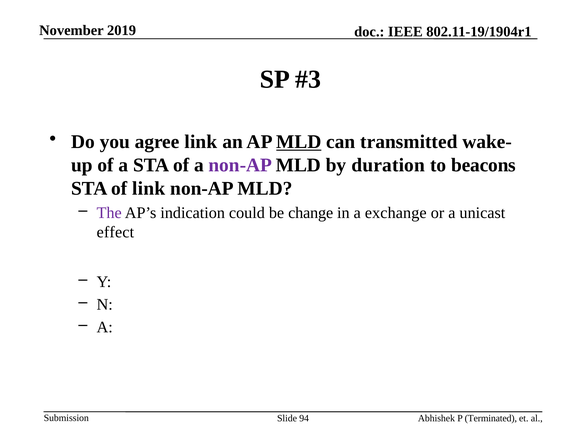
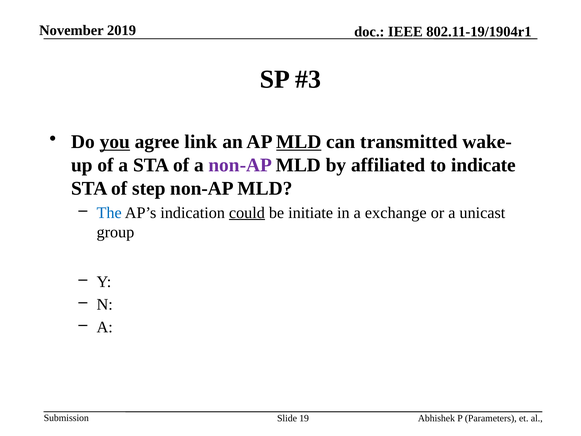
you underline: none -> present
duration: duration -> affiliated
beacons: beacons -> indicate
of link: link -> step
The colour: purple -> blue
could underline: none -> present
change: change -> initiate
effect: effect -> group
94: 94 -> 19
Terminated: Terminated -> Parameters
